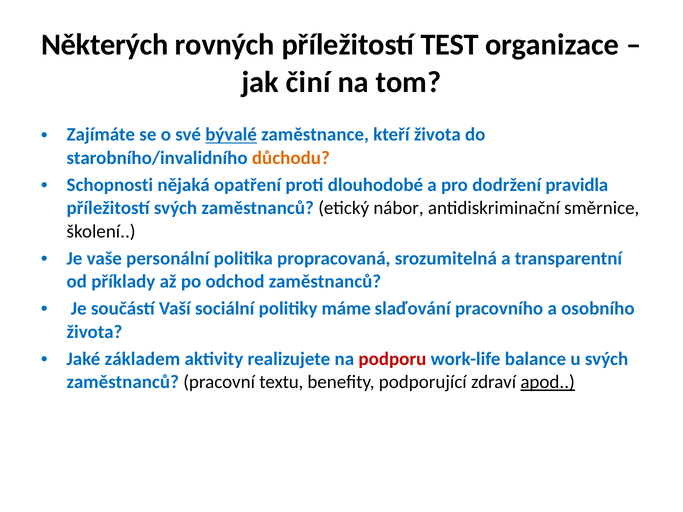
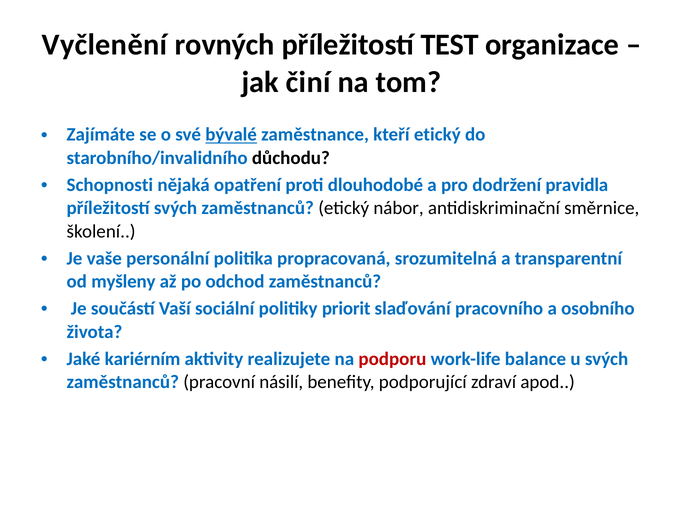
Některých: Některých -> Vyčlenění
kteří života: života -> etický
důchodu colour: orange -> black
příklady: příklady -> myšleny
máme: máme -> priorit
základem: základem -> kariérním
textu: textu -> násilí
apod underline: present -> none
